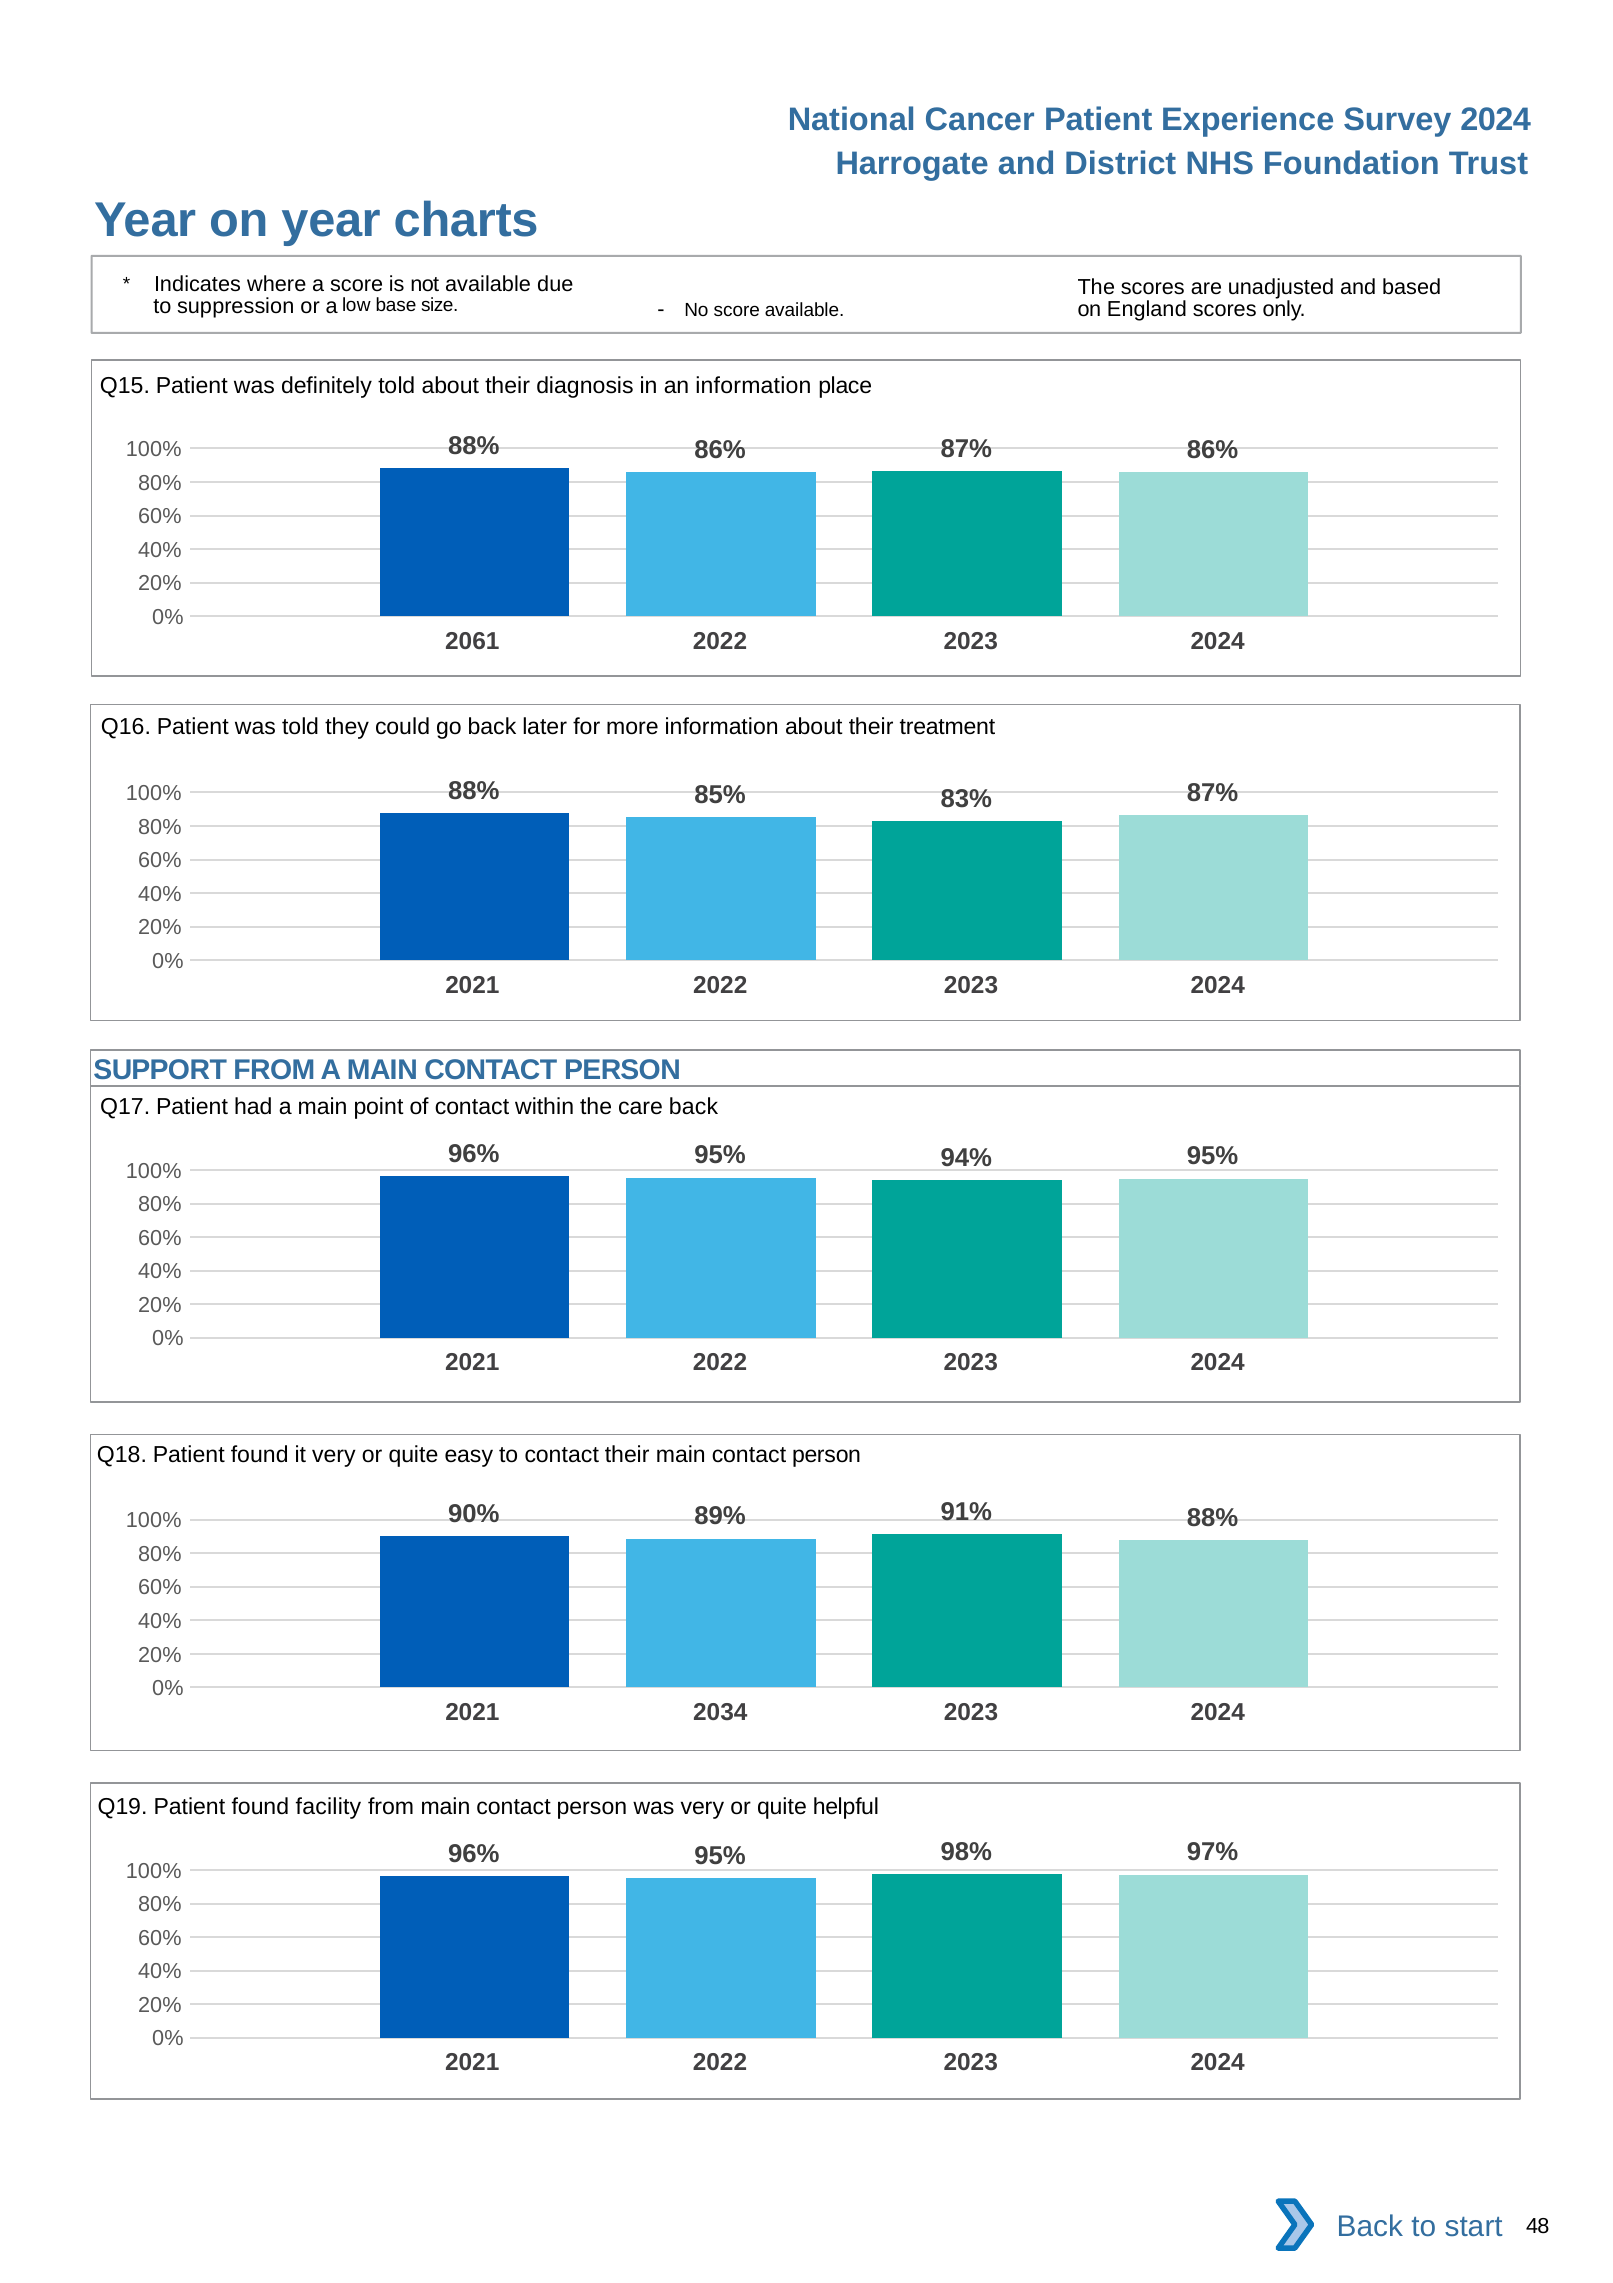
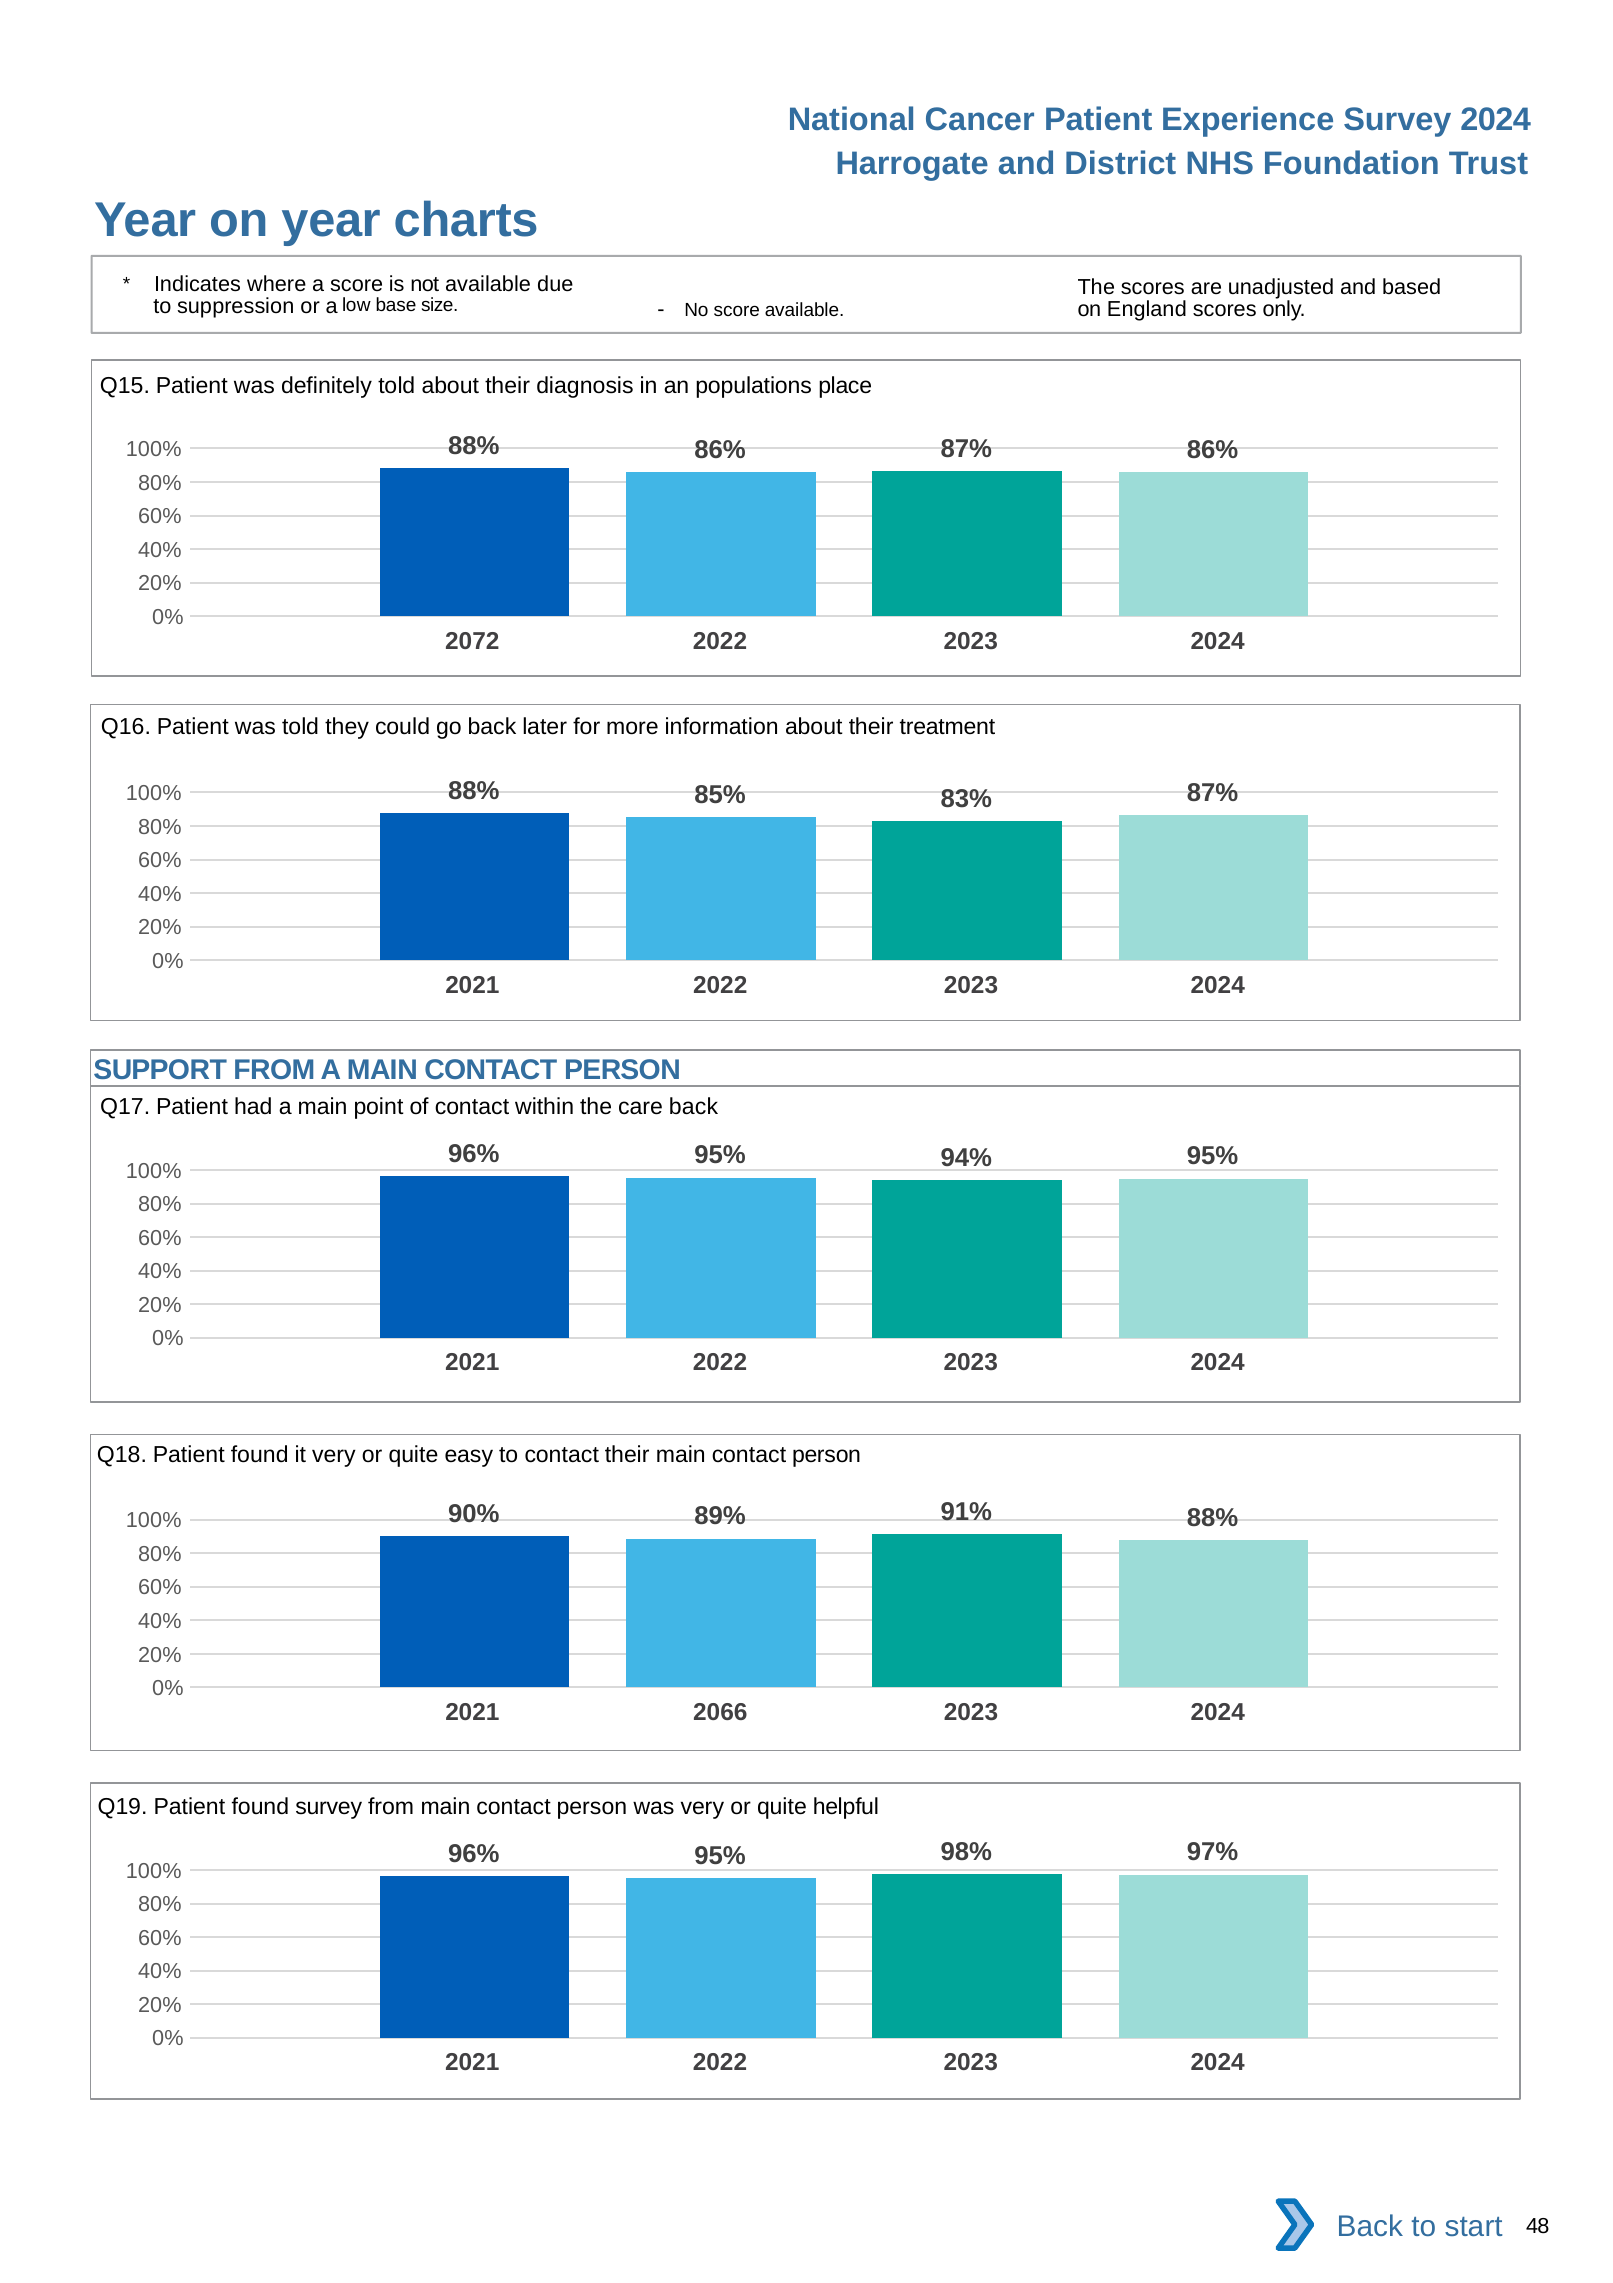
an information: information -> populations
2061: 2061 -> 2072
2034: 2034 -> 2066
found facility: facility -> survey
